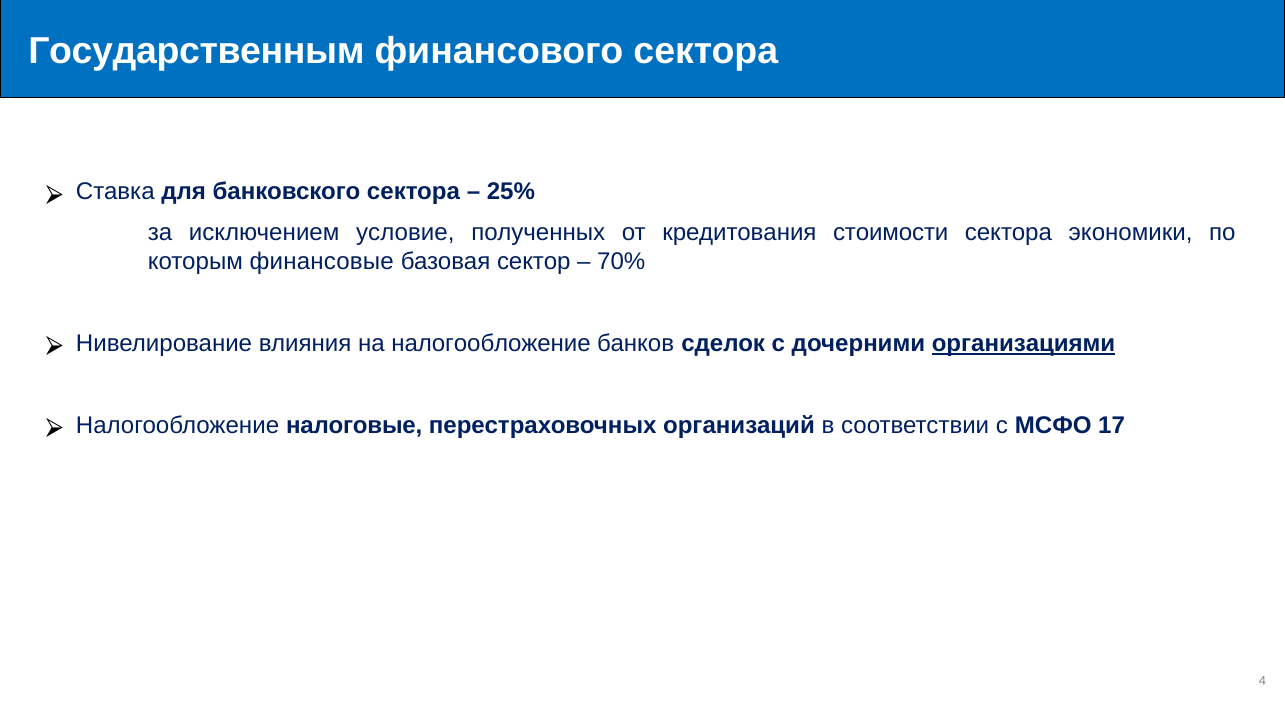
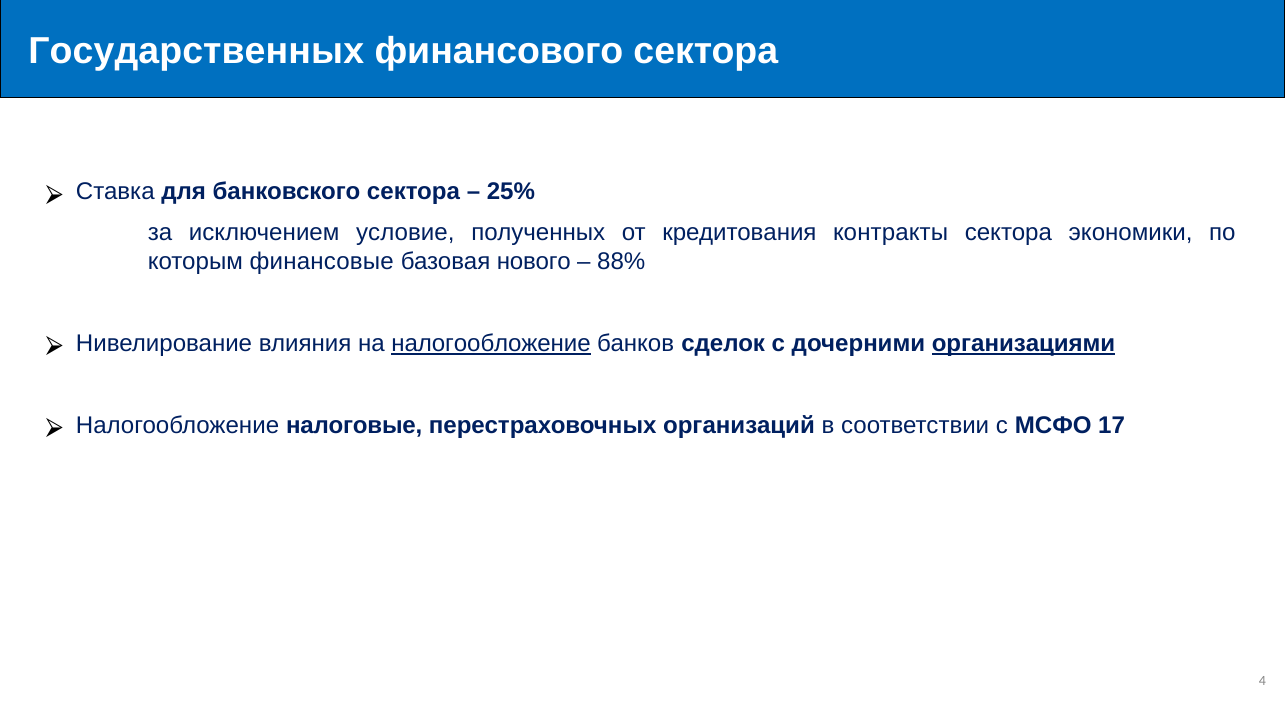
Государственным: Государственным -> Государственных
стоимости: стоимости -> контракты
сектор: сектор -> нового
70%: 70% -> 88%
налогообложение at (491, 344) underline: none -> present
